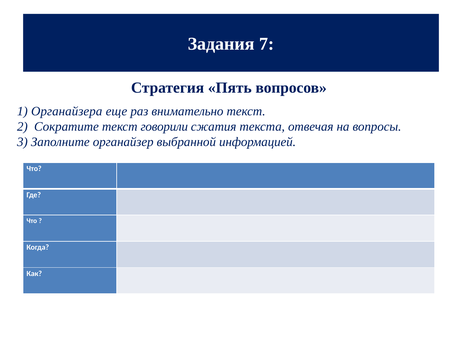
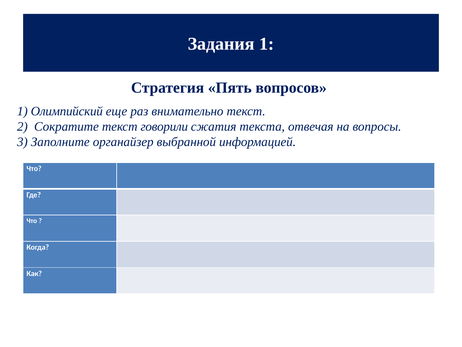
Задания 7: 7 -> 1
Органайзера: Органайзера -> Олимпийский
